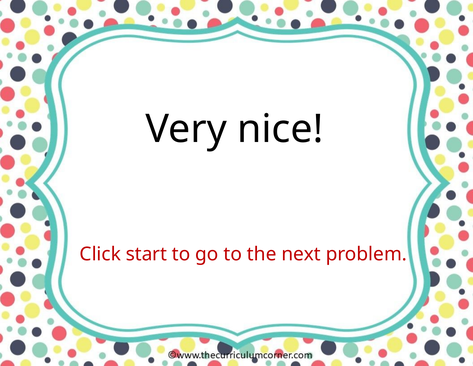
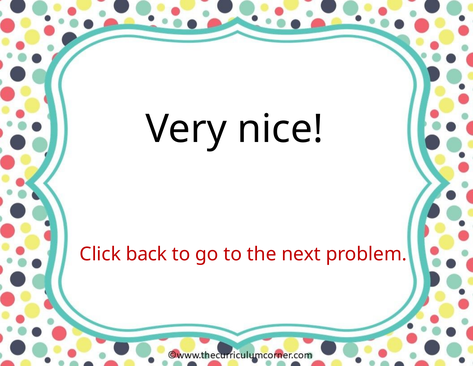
start: start -> back
